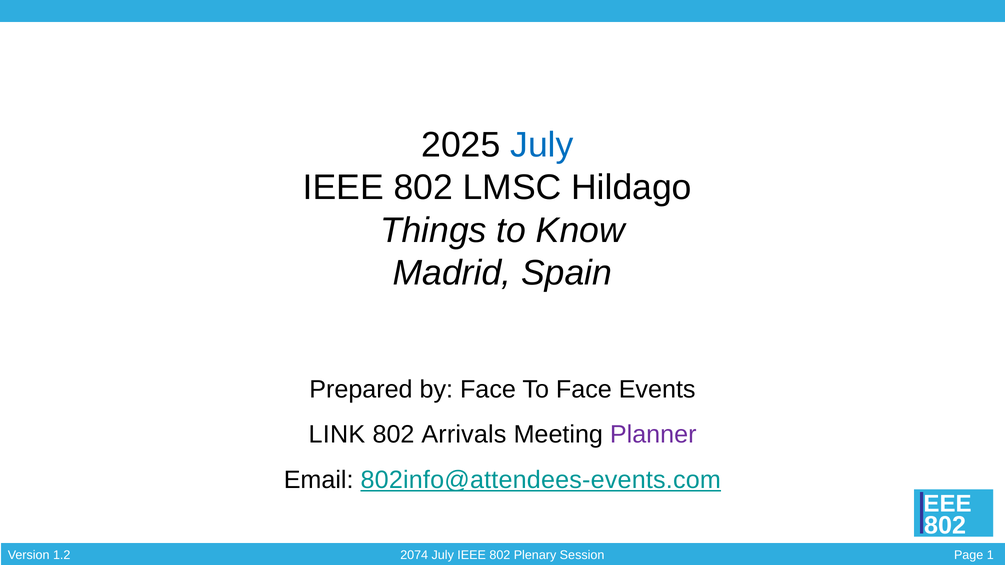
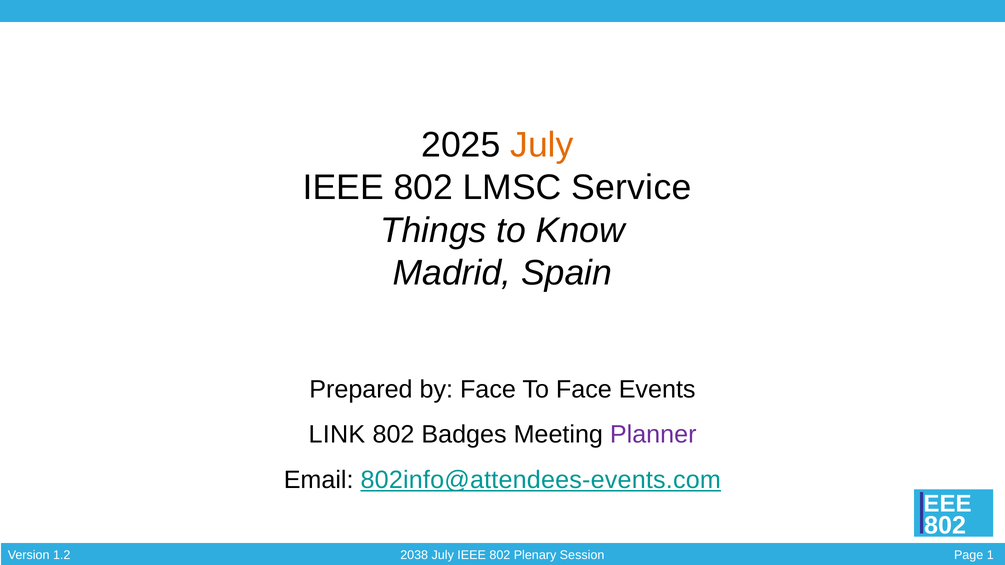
July at (542, 145) colour: blue -> orange
Hildago: Hildago -> Service
Arrivals: Arrivals -> Badges
2074: 2074 -> 2038
